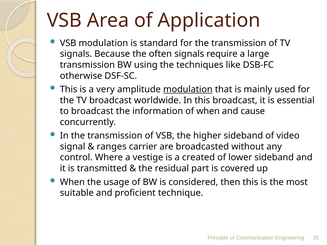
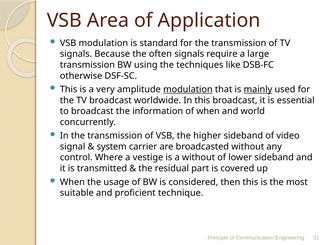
mainly underline: none -> present
cause: cause -> world
ranges: ranges -> system
a created: created -> without
